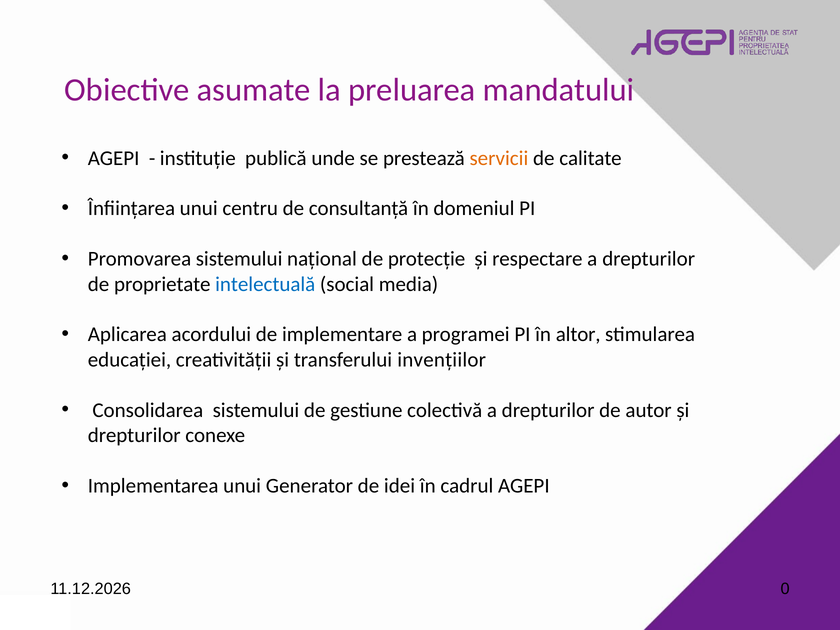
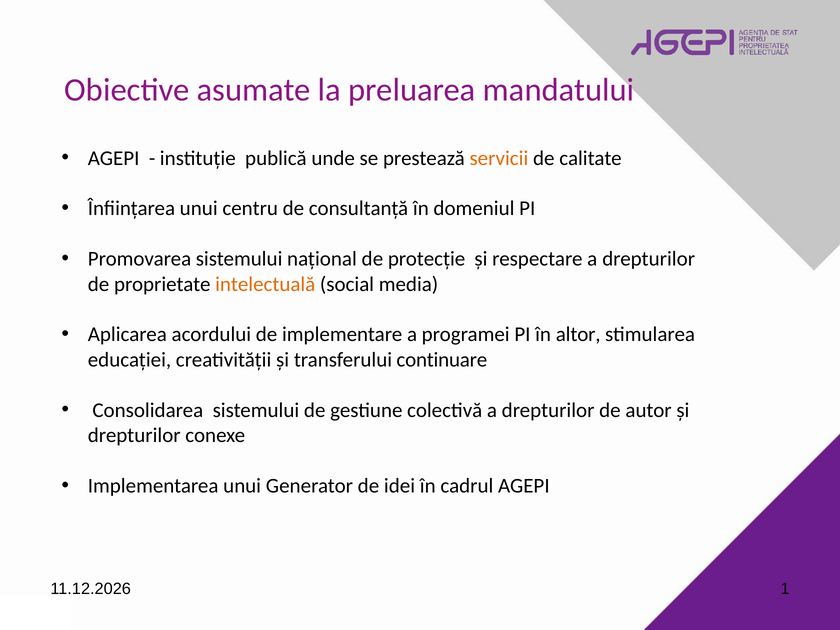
intelectuală colour: blue -> orange
invențiilor: invențiilor -> continuare
0: 0 -> 1
